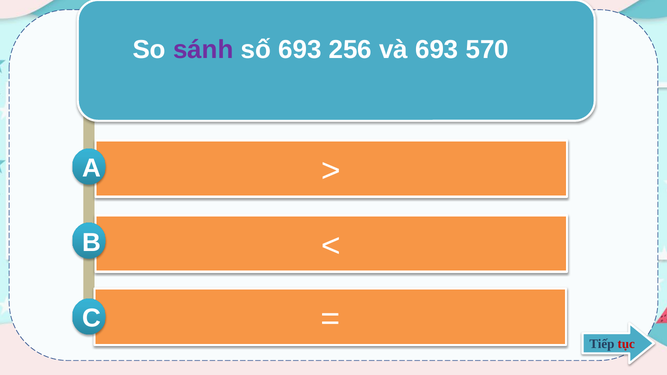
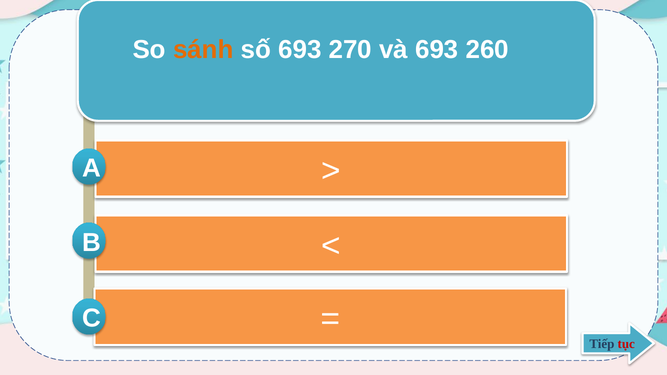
sánh colour: purple -> orange
256: 256 -> 270
570: 570 -> 260
